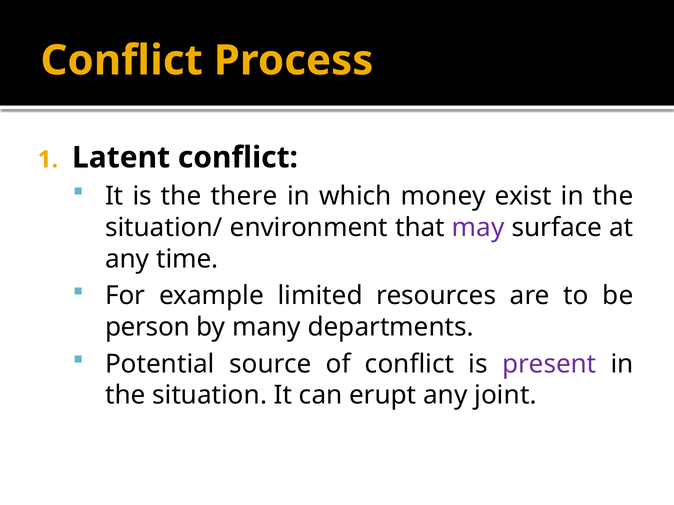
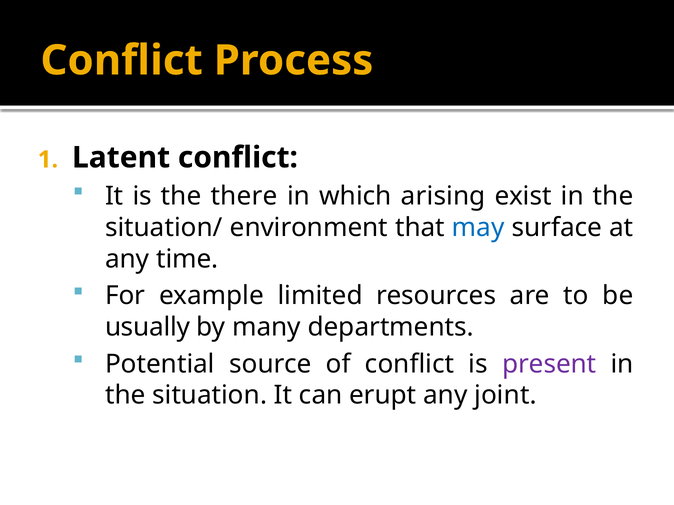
money: money -> arising
may colour: purple -> blue
person: person -> usually
